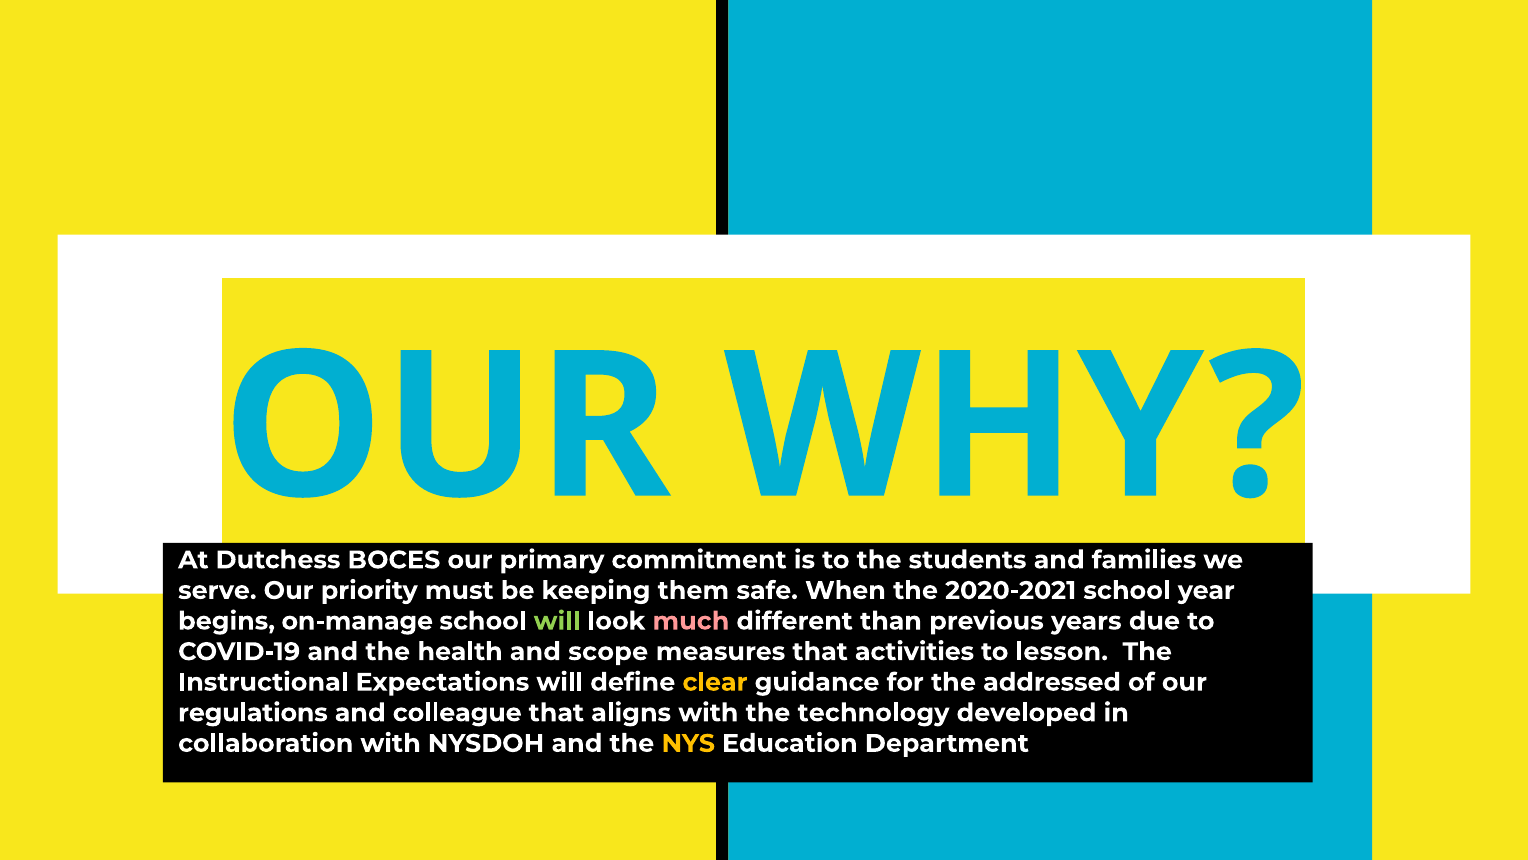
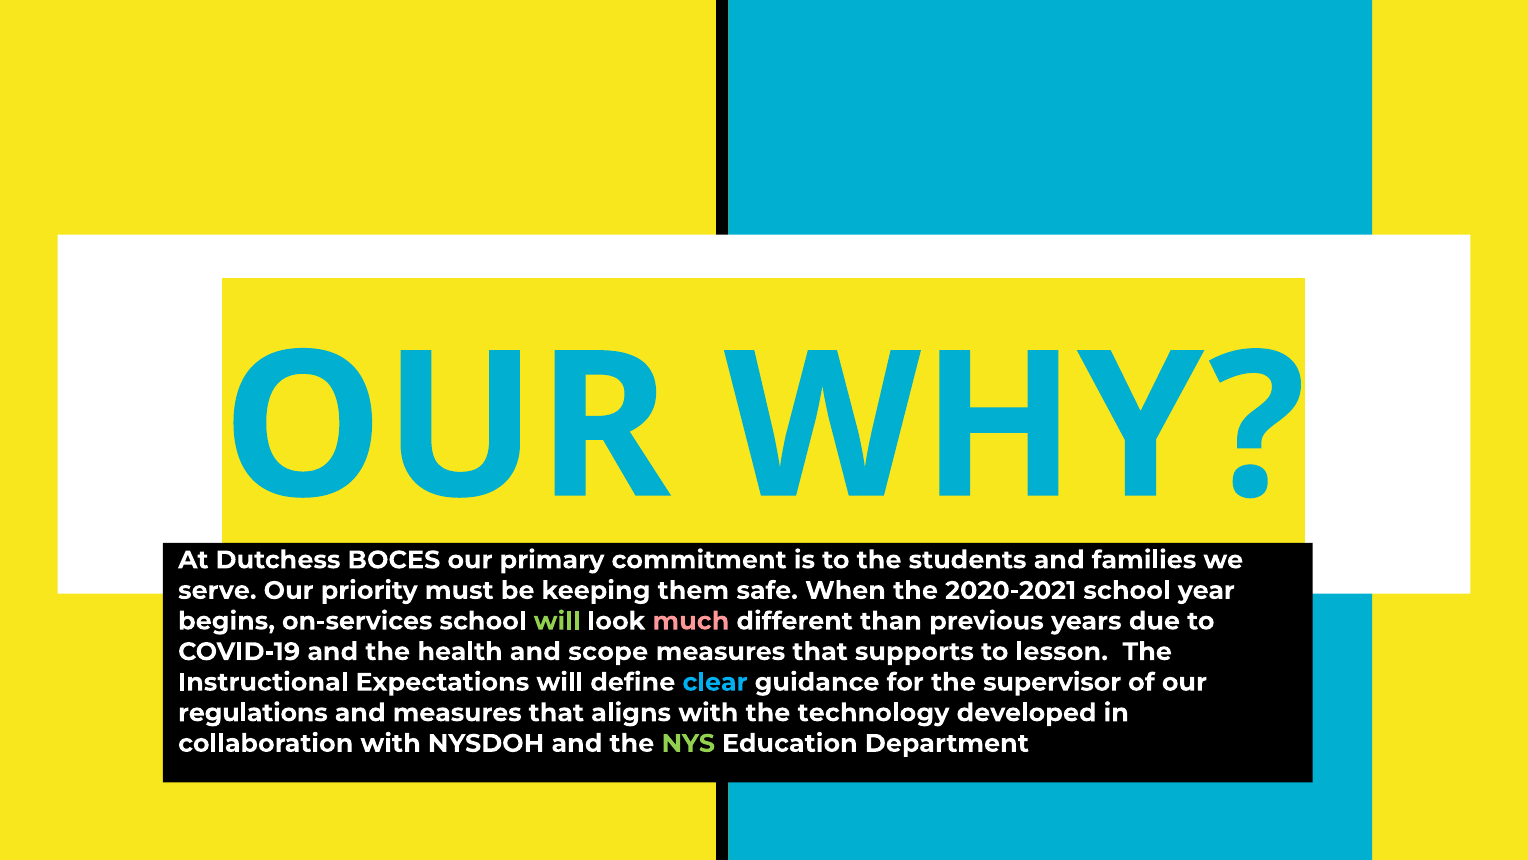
on-manage: on-manage -> on-services
activities: activities -> supports
clear colour: yellow -> light blue
addressed: addressed -> supervisor
and colleague: colleague -> measures
NYS colour: yellow -> light green
